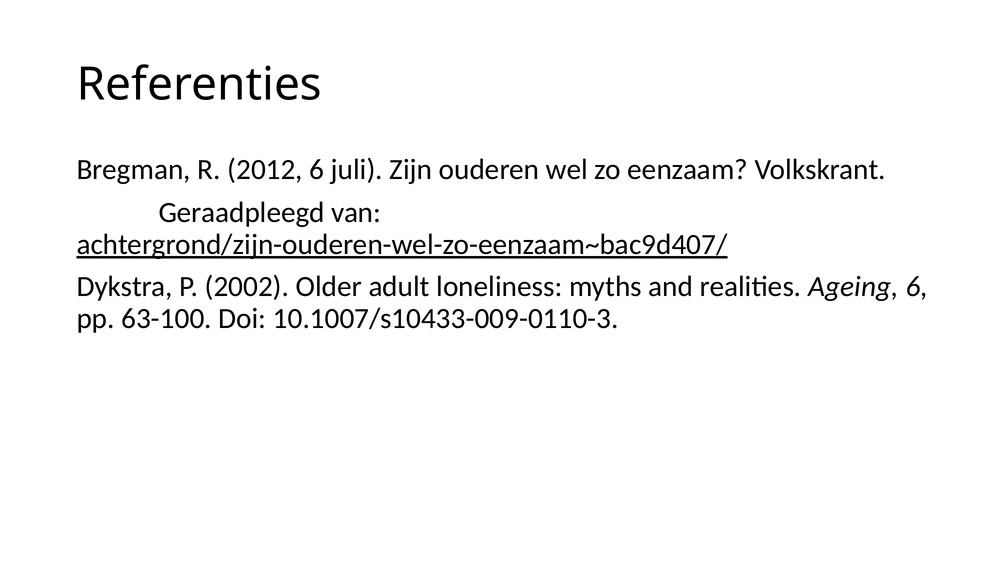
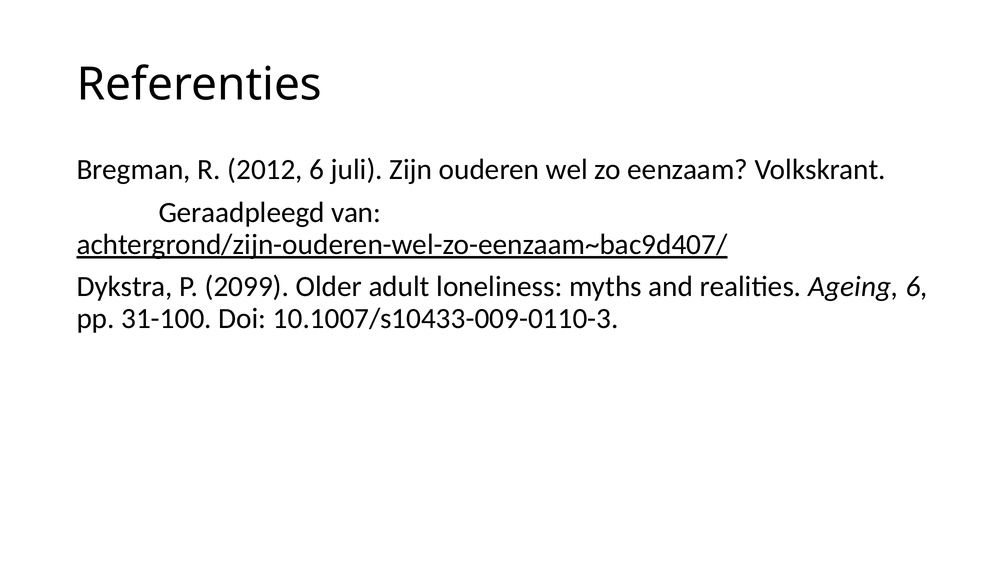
2002: 2002 -> 2099
63-100: 63-100 -> 31-100
